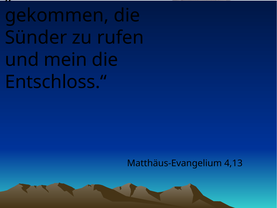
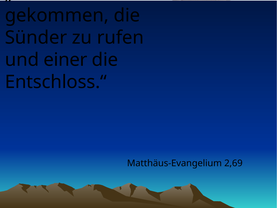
mein: mein -> einer
4,13: 4,13 -> 2,69
